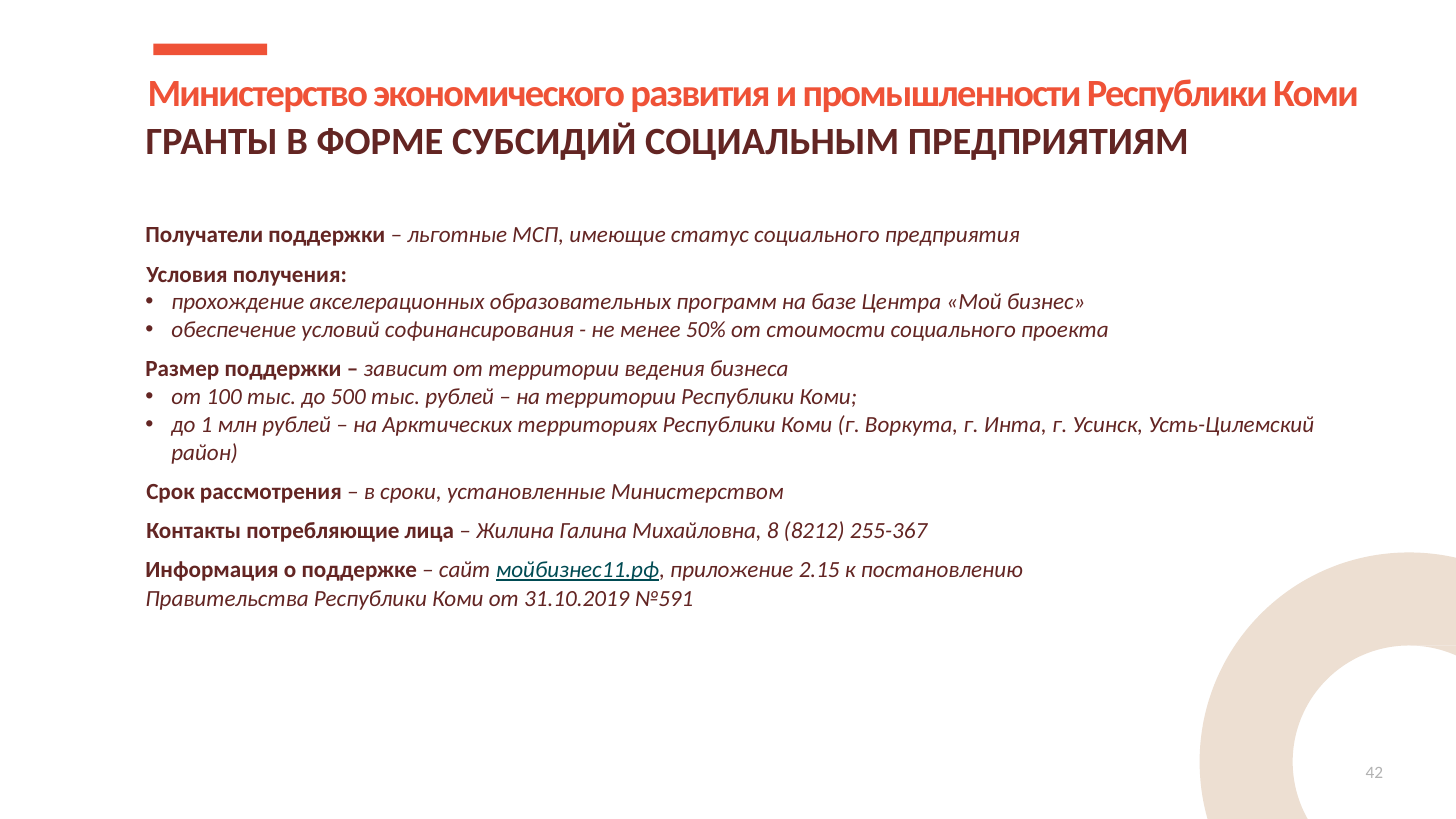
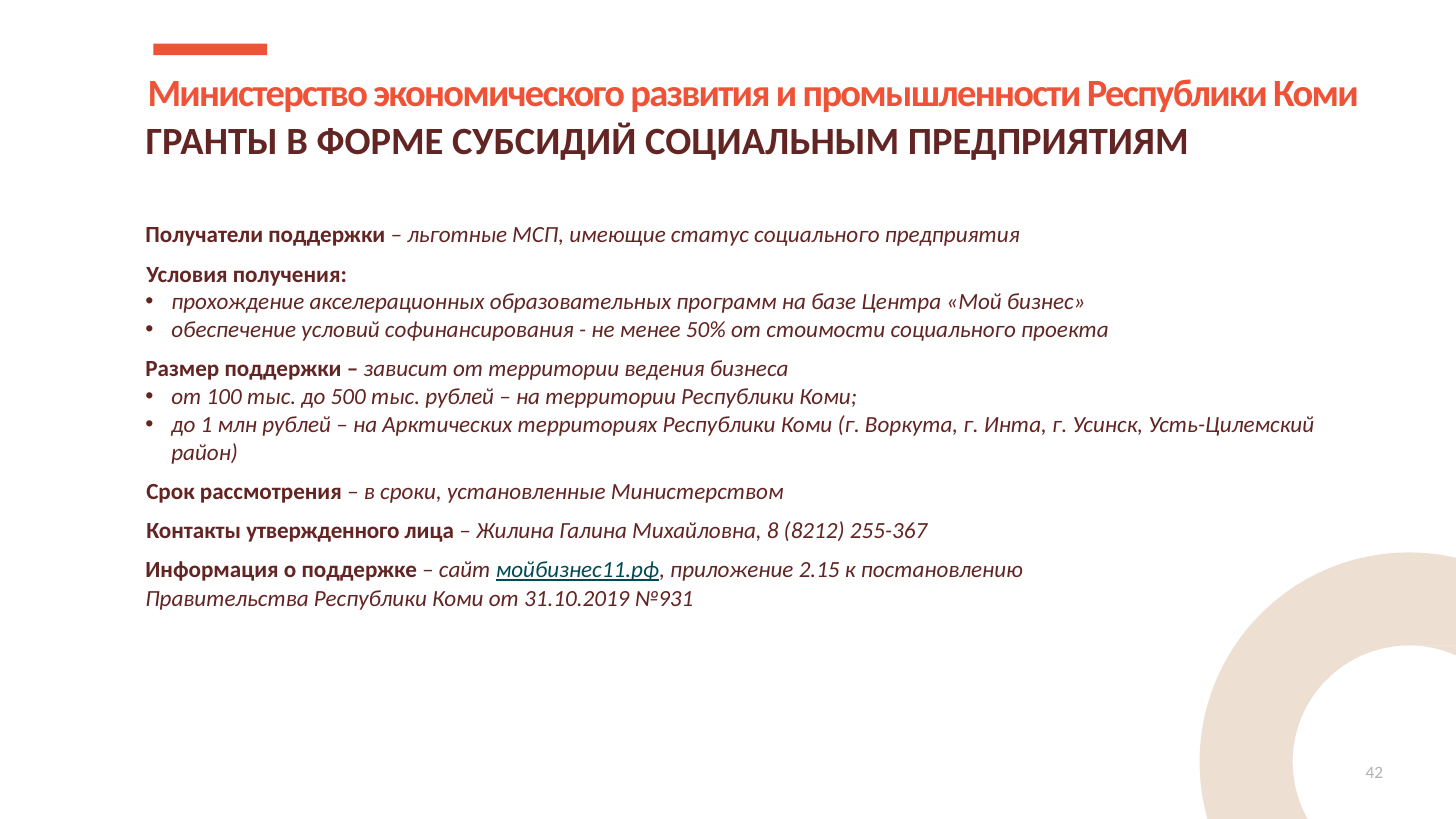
потребляющие: потребляющие -> утвержденного
№591: №591 -> №931
